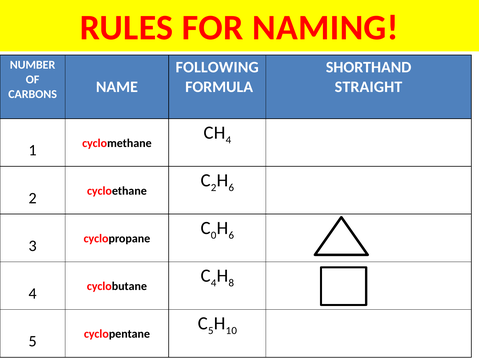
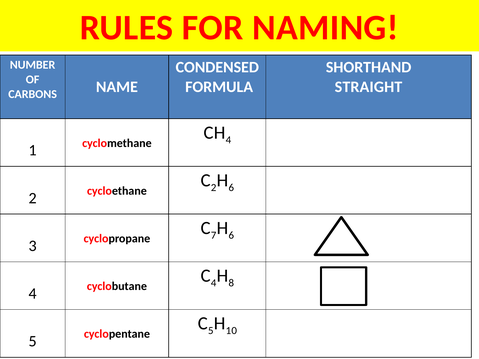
FOLLOWING: FOLLOWING -> CONDENSED
0: 0 -> 7
